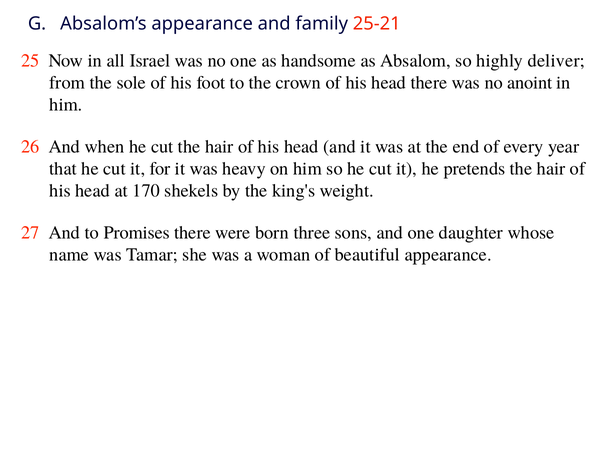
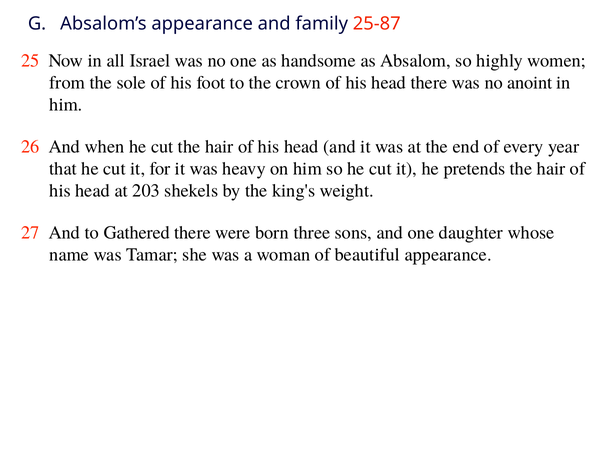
25-21: 25-21 -> 25-87
deliver: deliver -> women
170: 170 -> 203
Promises: Promises -> Gathered
